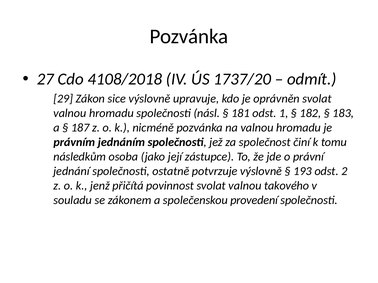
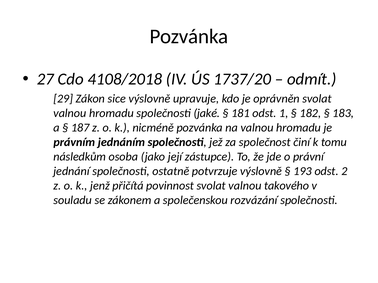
násl: násl -> jaké
provedení: provedení -> rozvázání
